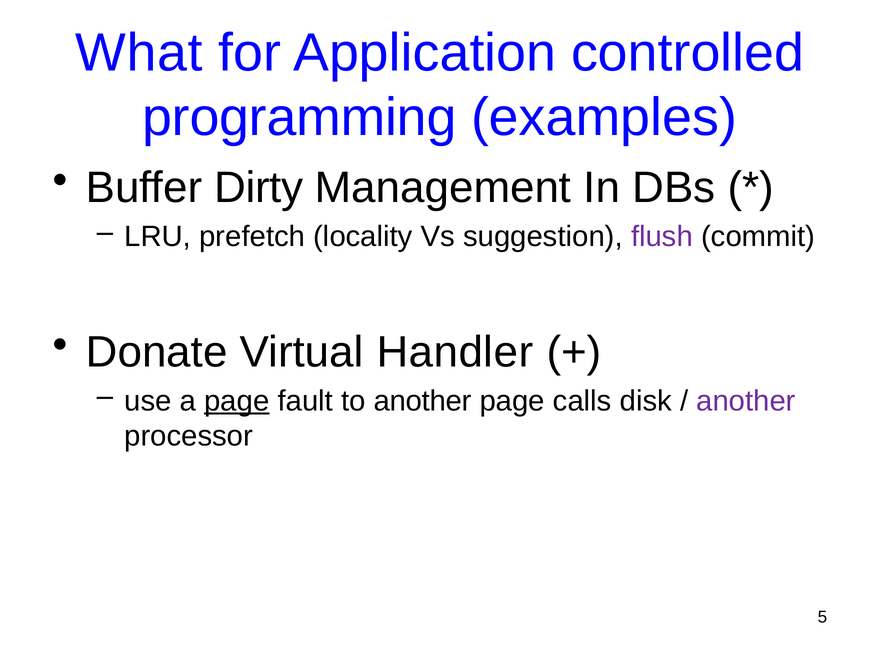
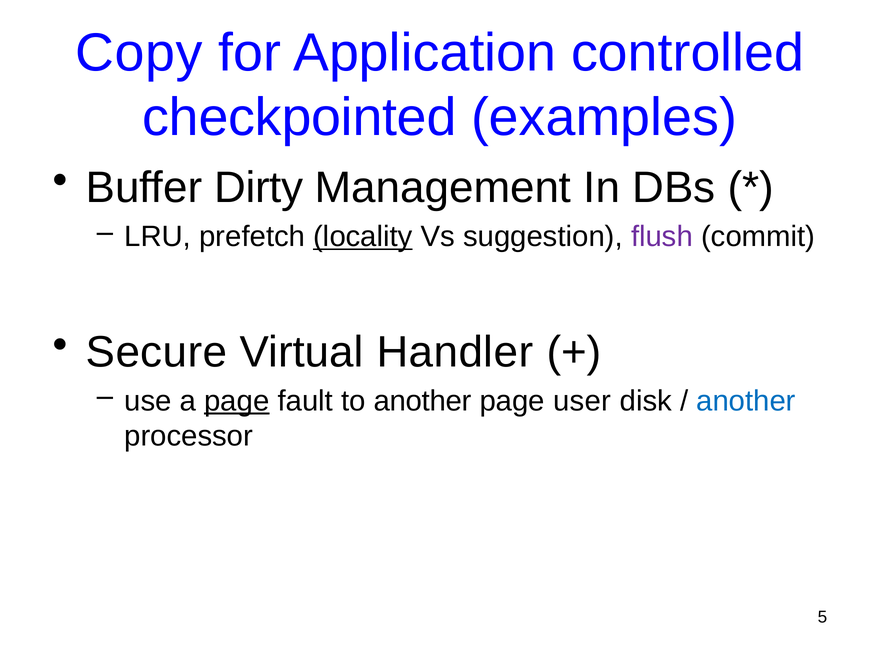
What: What -> Copy
programming: programming -> checkpointed
locality underline: none -> present
Donate: Donate -> Secure
calls: calls -> user
another at (746, 401) colour: purple -> blue
